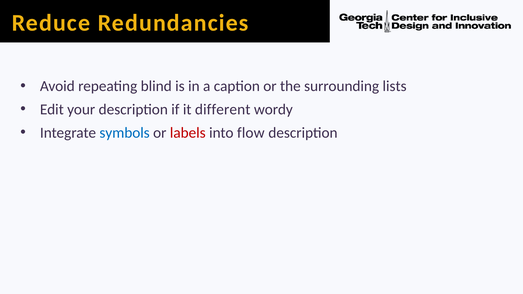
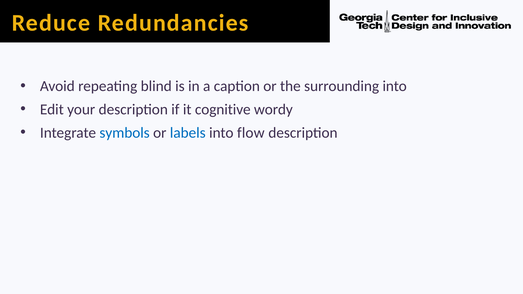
surrounding lists: lists -> into
different: different -> cognitive
labels colour: red -> blue
